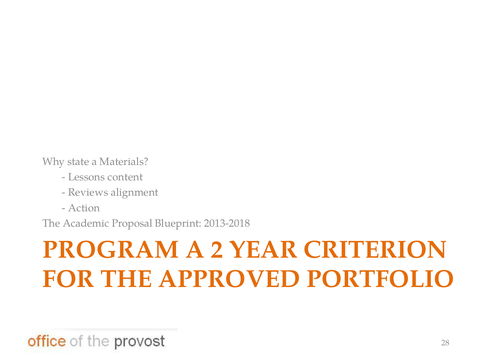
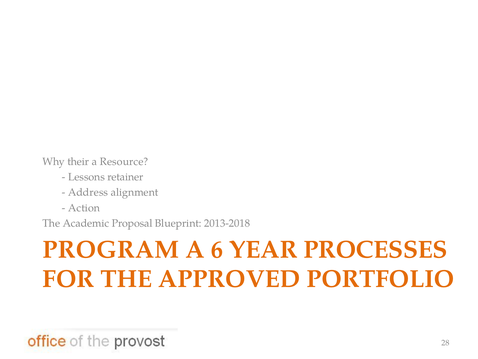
state: state -> their
Materials: Materials -> Resource
content: content -> retainer
Reviews: Reviews -> Address
2: 2 -> 6
CRITERION: CRITERION -> PROCESSES
